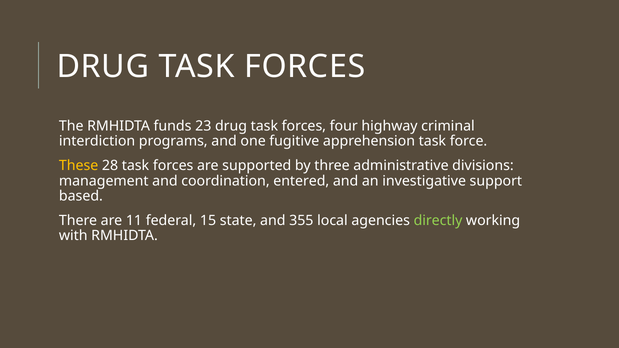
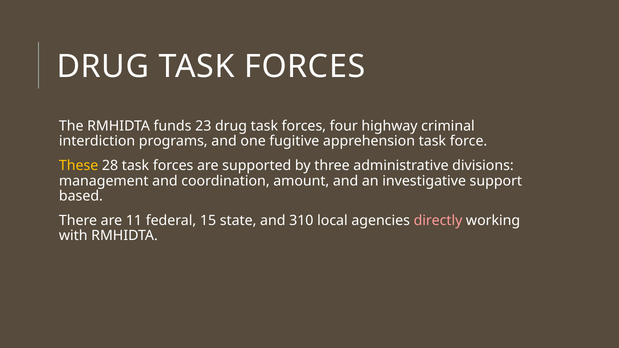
entered: entered -> amount
355: 355 -> 310
directly colour: light green -> pink
